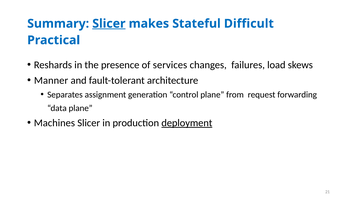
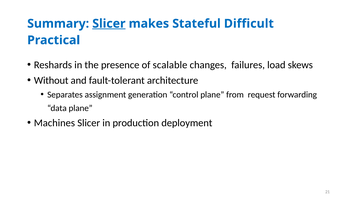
services: services -> scalable
Manner: Manner -> Without
deployment underline: present -> none
